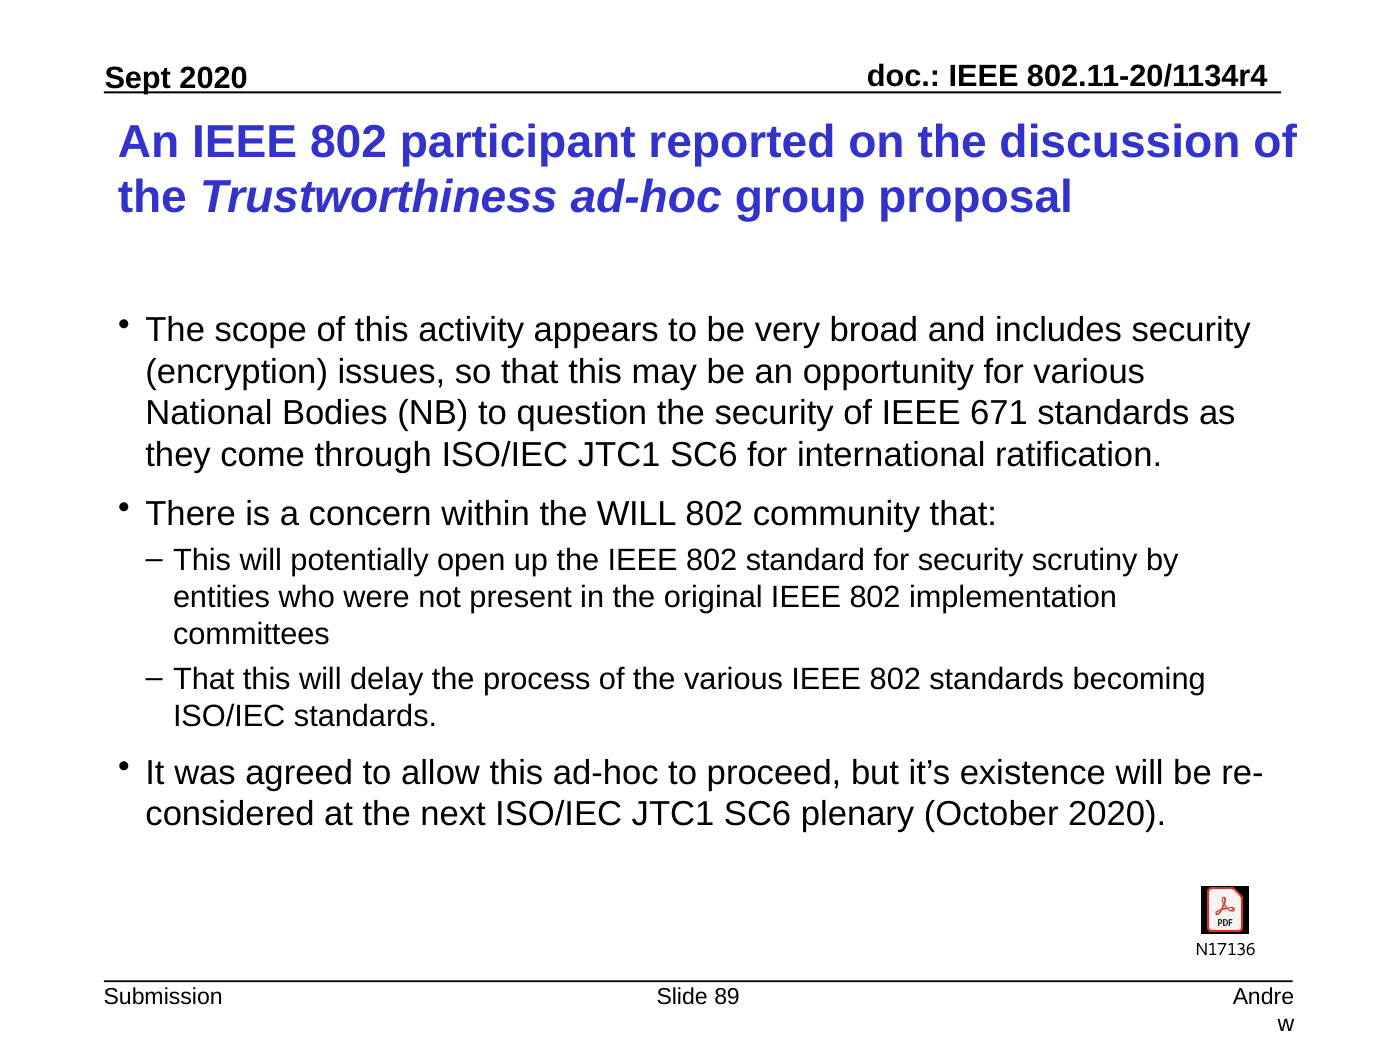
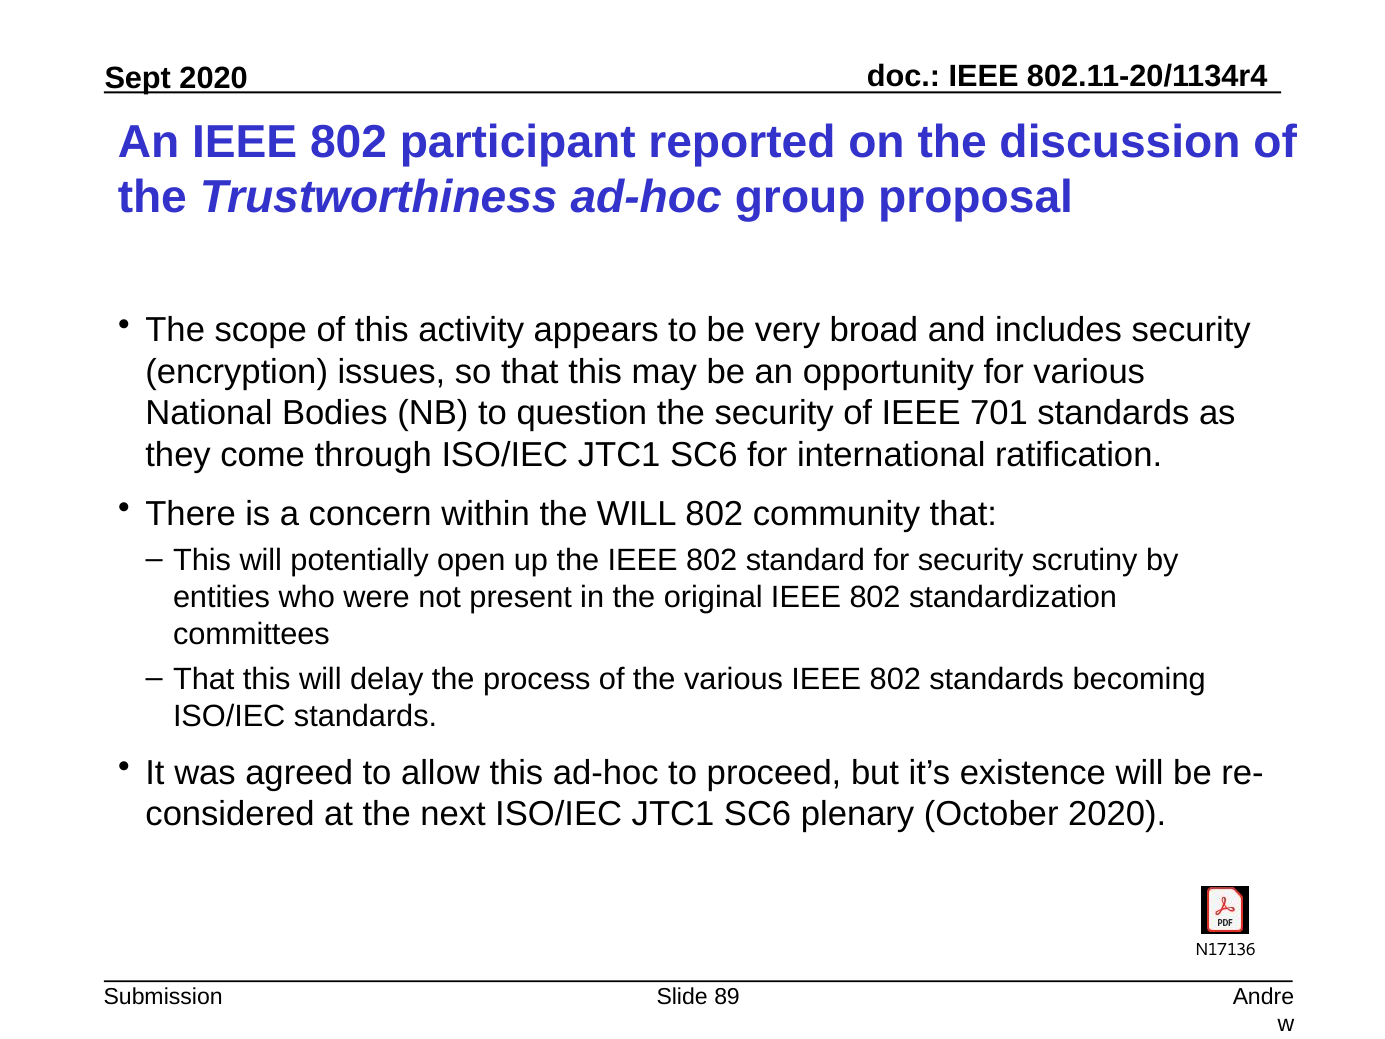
671: 671 -> 701
implementation: implementation -> standardization
